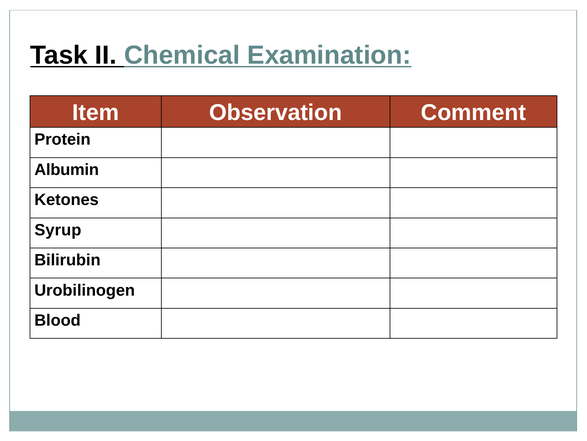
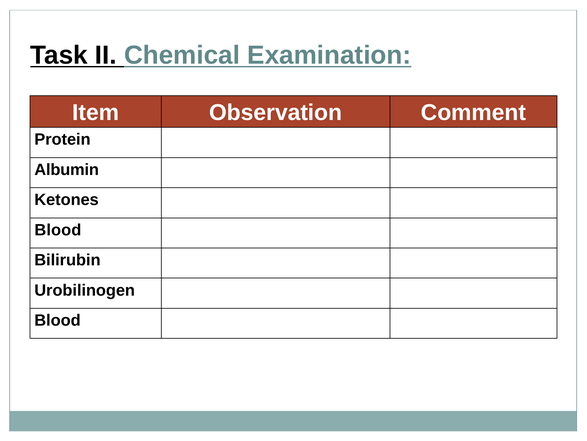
Syrup at (58, 230): Syrup -> Blood
